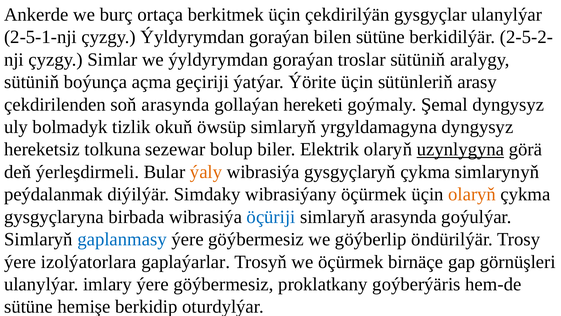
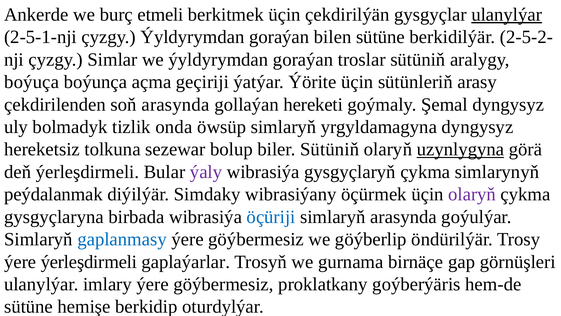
ortaça: ortaça -> etmeli
ulanylýar at (507, 15) underline: none -> present
sütüniň at (32, 82): sütüniň -> boýuça
okuň: okuň -> onda
biler Elektrik: Elektrik -> Sütüniň
ýaly colour: orange -> purple
olaryň at (472, 194) colour: orange -> purple
ýere izolýatorlara: izolýatorlara -> ýerleşdirmeli
we öçürmek: öçürmek -> gurnama
